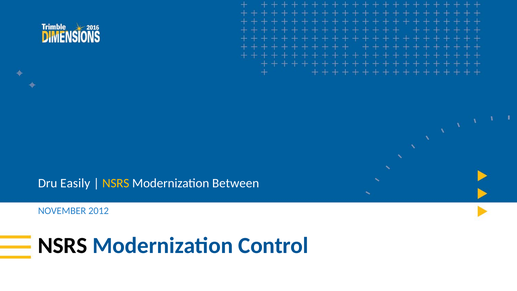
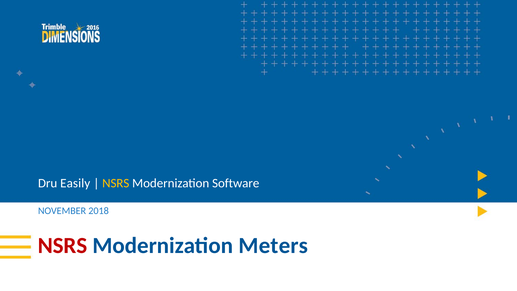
Between: Between -> Software
2012: 2012 -> 2018
NSRS at (63, 246) colour: black -> red
Control: Control -> Meters
